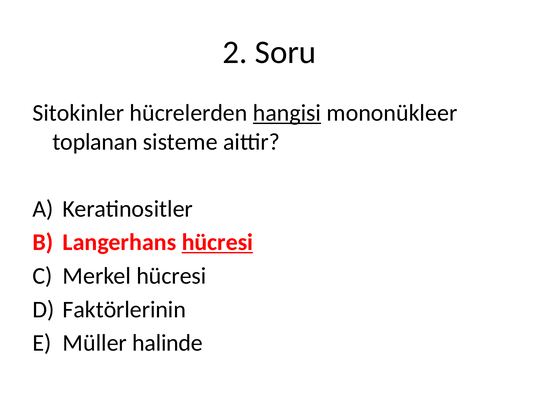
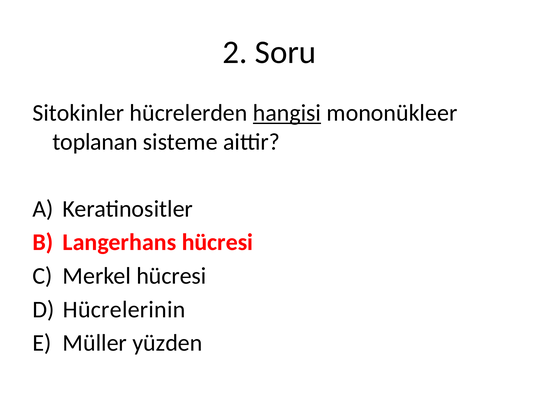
hücresi at (217, 243) underline: present -> none
Faktörlerinin: Faktörlerinin -> Hücrelerinin
halinde: halinde -> yüzden
